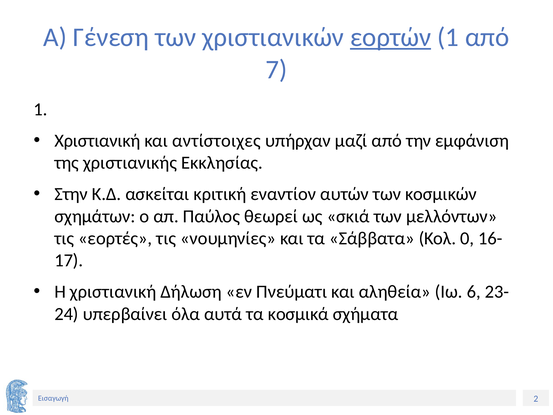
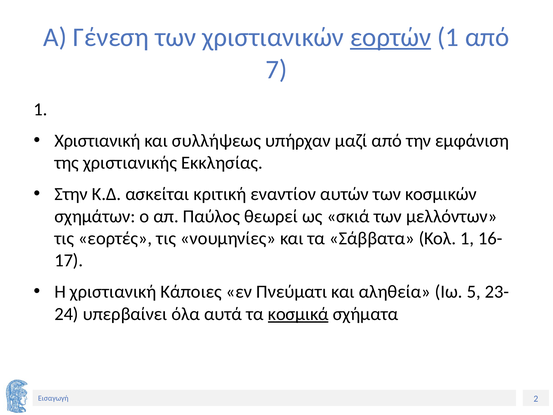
αντίστοιχες: αντίστοιχες -> συλλήψεως
Κολ 0: 0 -> 1
Δήλωση: Δήλωση -> Κάποιες
6: 6 -> 5
κοσμικά underline: none -> present
